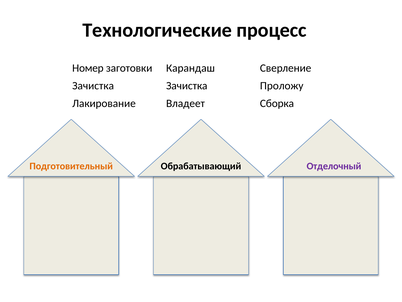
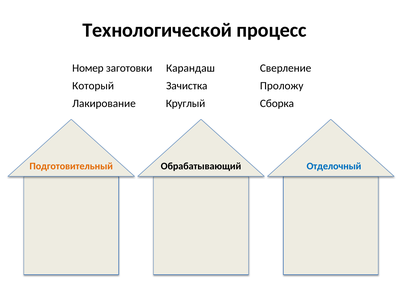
Технологические: Технологические -> Технологической
Зачистка at (93, 86): Зачистка -> Который
Владеет: Владеет -> Круглый
Отделочный colour: purple -> blue
